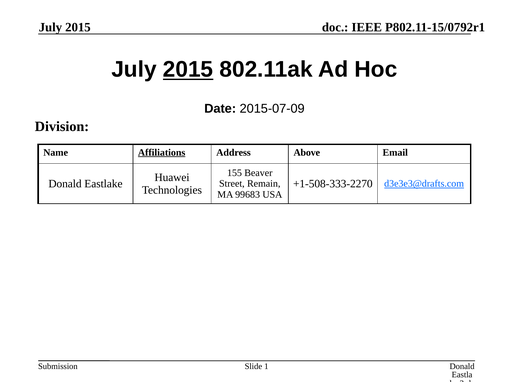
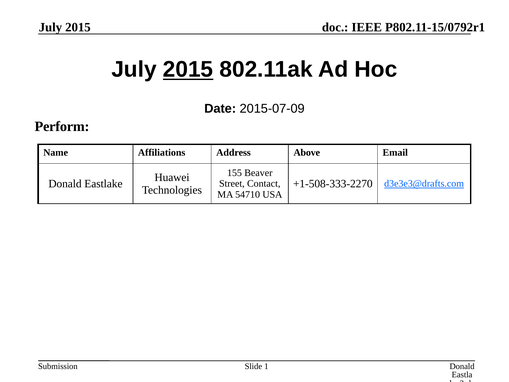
Division: Division -> Perform
Affiliations underline: present -> none
Remain: Remain -> Contact
99683: 99683 -> 54710
